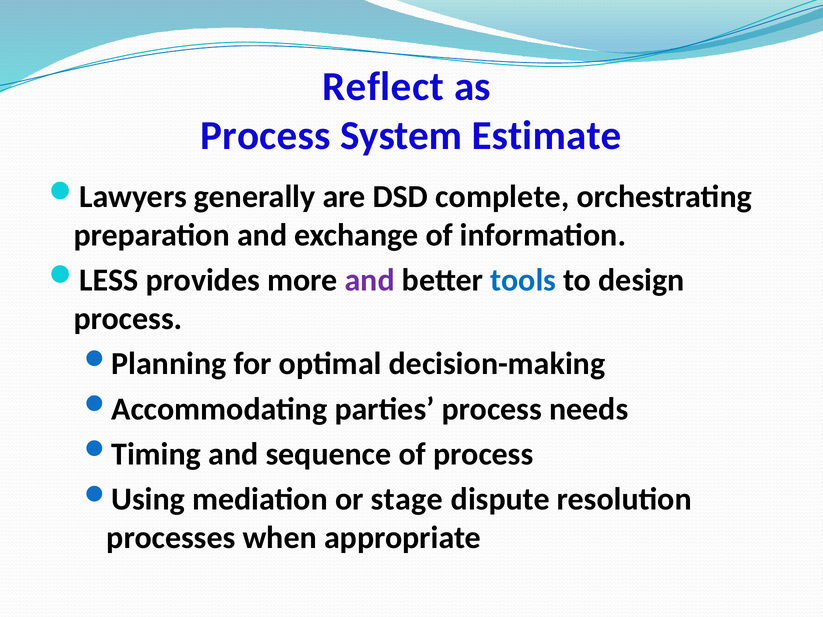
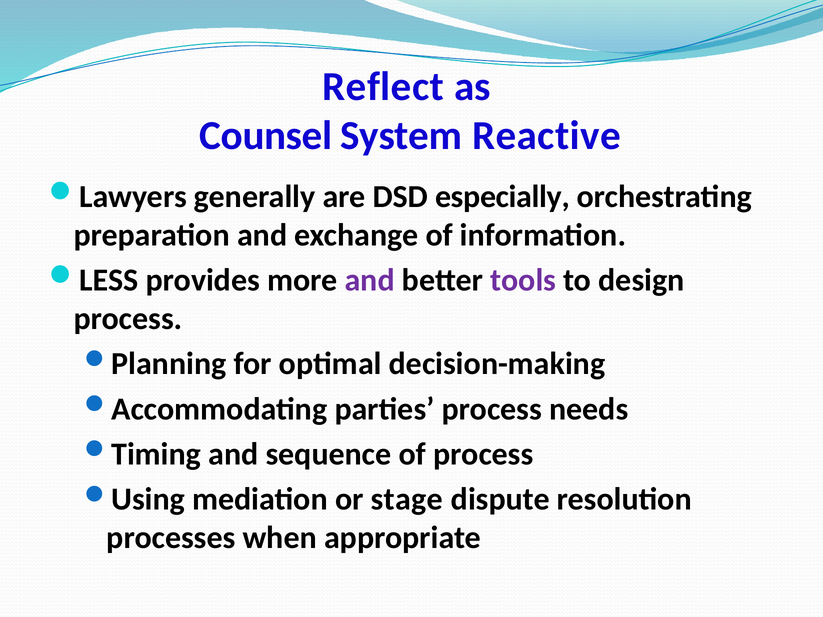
Process at (266, 136): Process -> Counsel
Estimate: Estimate -> Reactive
complete: complete -> especially
tools colour: blue -> purple
